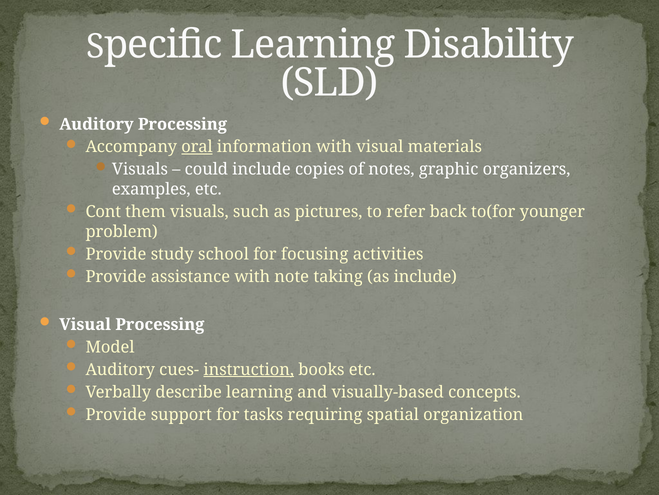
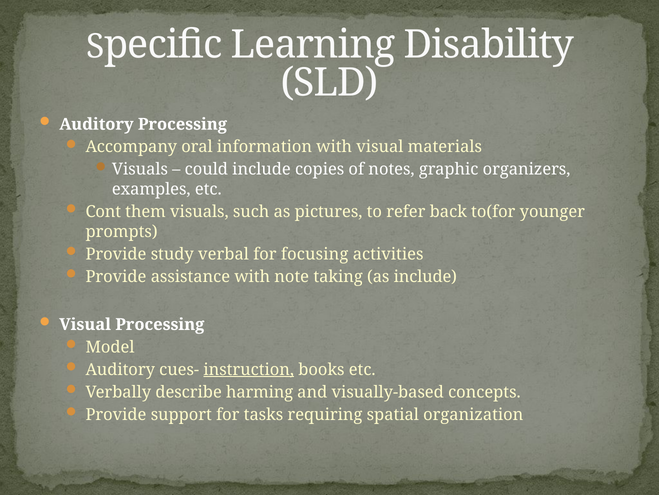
oral underline: present -> none
problem: problem -> prompts
school: school -> verbal
describe learning: learning -> harming
